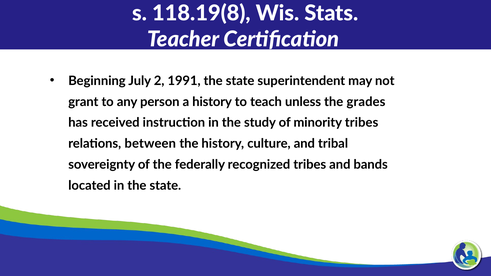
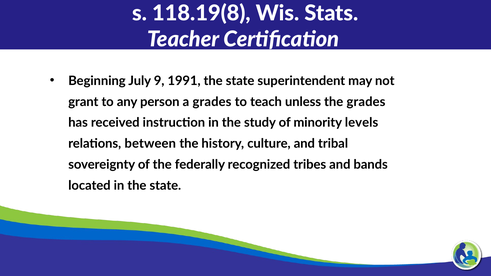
2: 2 -> 9
a history: history -> grades
minority tribes: tribes -> levels
